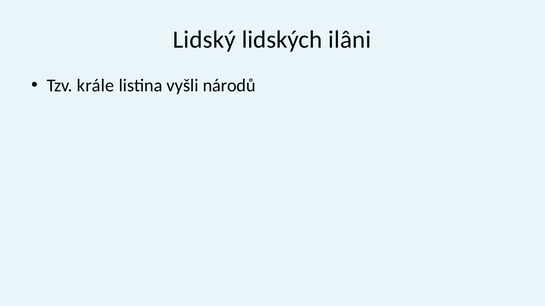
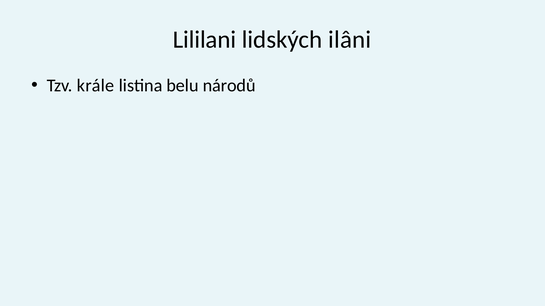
Lidský: Lidský -> Lililani
vyšli: vyšli -> belu
